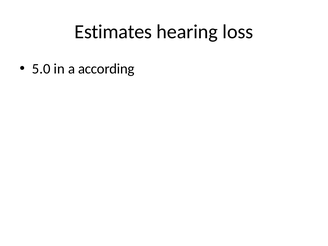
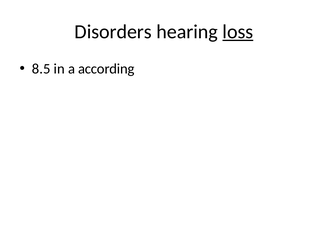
Estimates: Estimates -> Disorders
loss underline: none -> present
5.0: 5.0 -> 8.5
